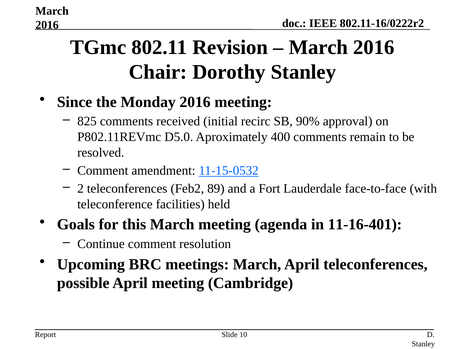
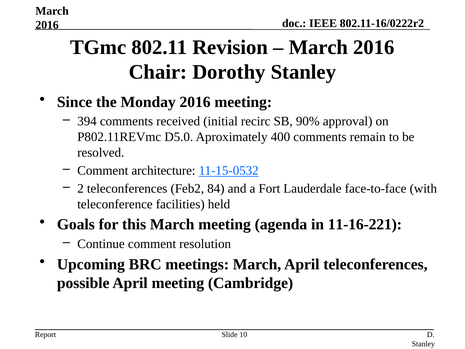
825: 825 -> 394
amendment: amendment -> architecture
89: 89 -> 84
11-16-401: 11-16-401 -> 11-16-221
